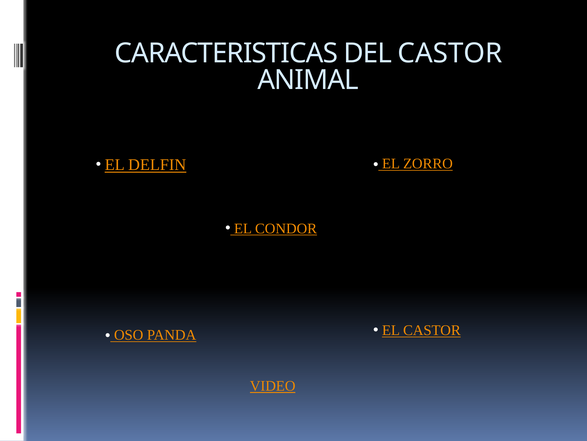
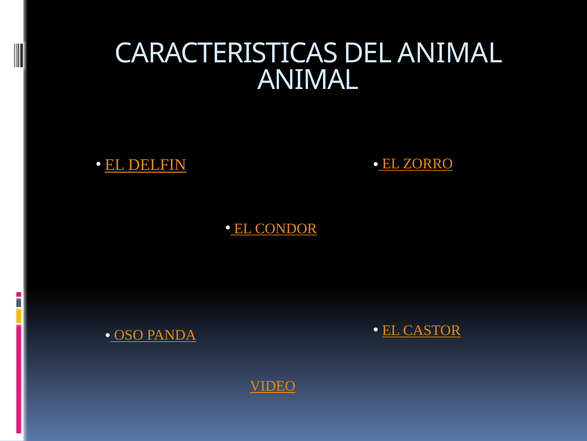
DEL CASTOR: CASTOR -> ANIMAL
